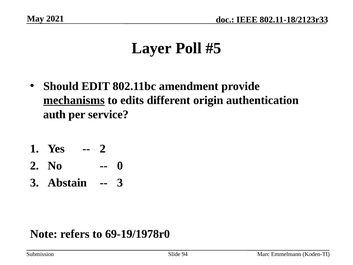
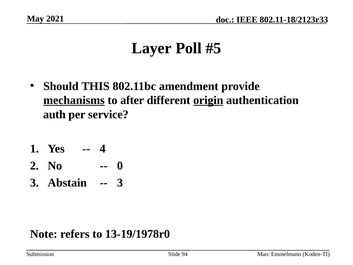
EDIT: EDIT -> THIS
edits: edits -> after
origin underline: none -> present
2 at (103, 149): 2 -> 4
69-19/1978r0: 69-19/1978r0 -> 13-19/1978r0
